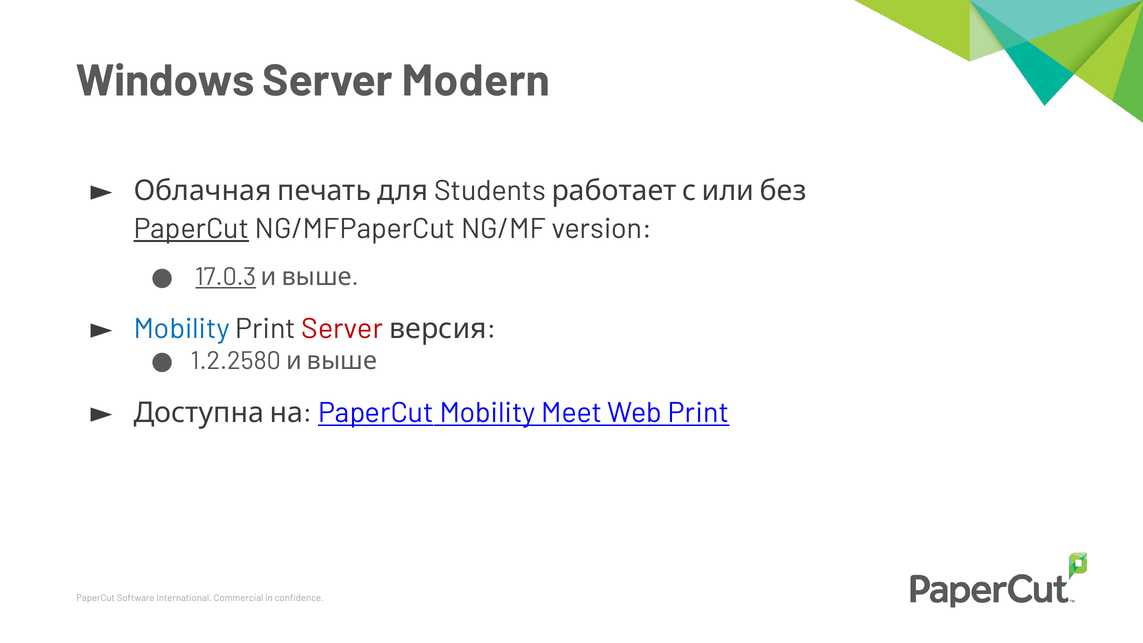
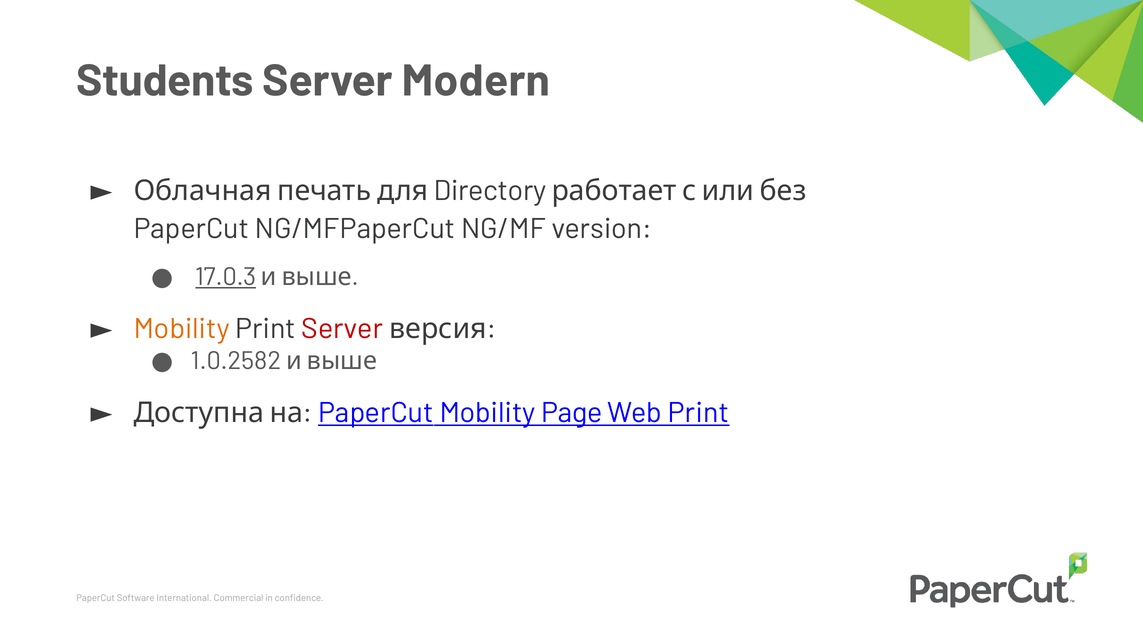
Windows: Windows -> Students
Students: Students -> Directory
PaperCut at (191, 229) underline: present -> none
Mobility at (182, 329) colour: blue -> orange
1.2.2580: 1.2.2580 -> 1.0.2582
Meet: Meet -> Page
